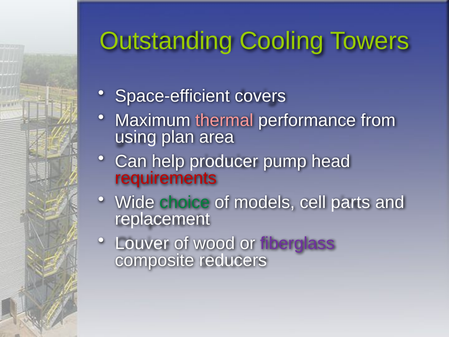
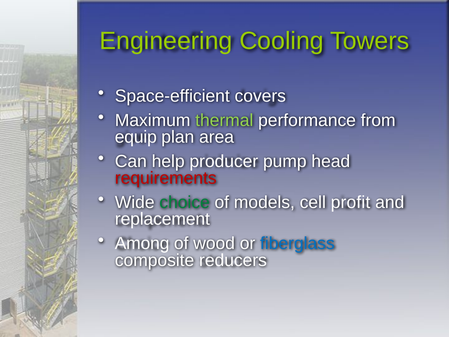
Outstanding: Outstanding -> Engineering
thermal colour: pink -> light green
using: using -> equip
parts: parts -> profit
Louver: Louver -> Among
fiberglass colour: purple -> blue
